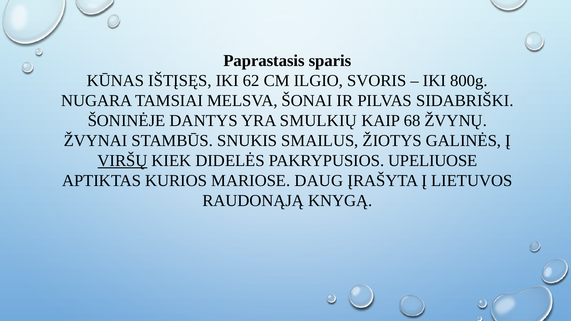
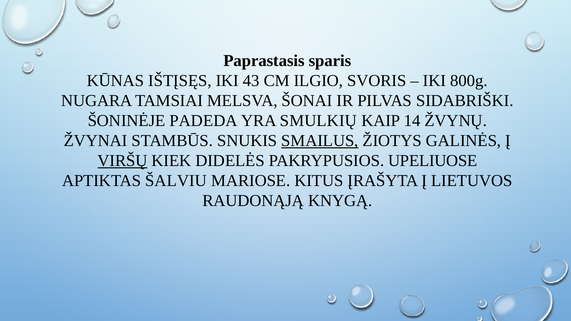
62: 62 -> 43
DANTYS: DANTYS -> PADEDA
68: 68 -> 14
SMAILUS underline: none -> present
KURIOS: KURIOS -> ŠALVIU
DAUG: DAUG -> KITUS
